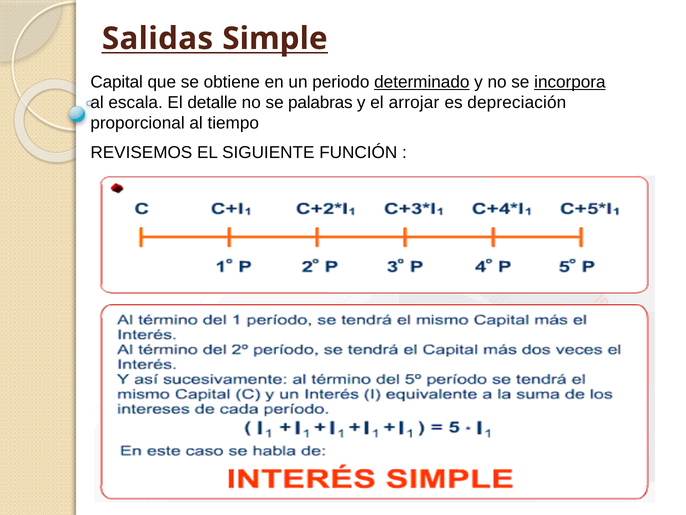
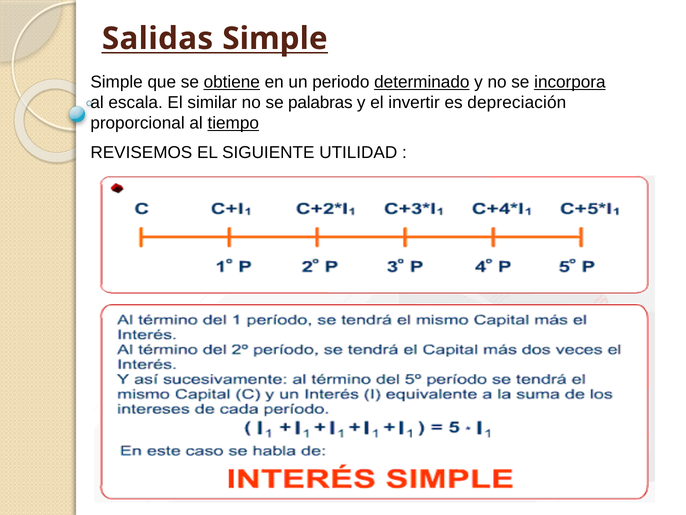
Capital at (117, 82): Capital -> Simple
obtiene underline: none -> present
detalle: detalle -> similar
arrojar: arrojar -> invertir
tiempo underline: none -> present
FUNCIÓN: FUNCIÓN -> UTILIDAD
